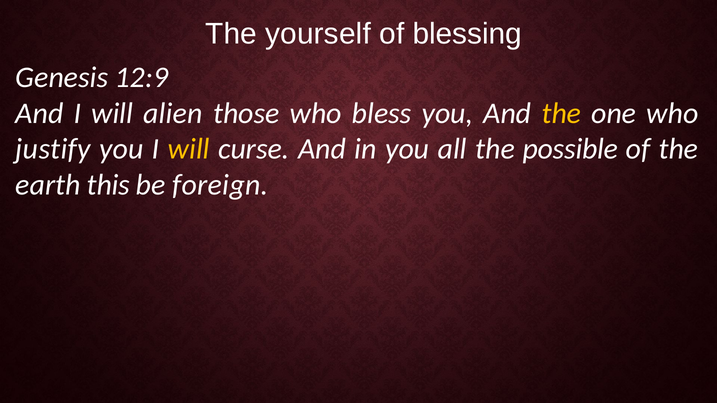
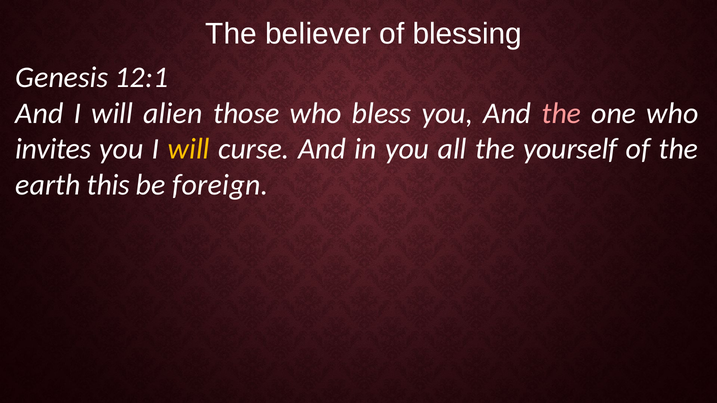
yourself: yourself -> believer
12:9: 12:9 -> 12:1
the at (561, 113) colour: yellow -> pink
justify: justify -> invites
possible: possible -> yourself
